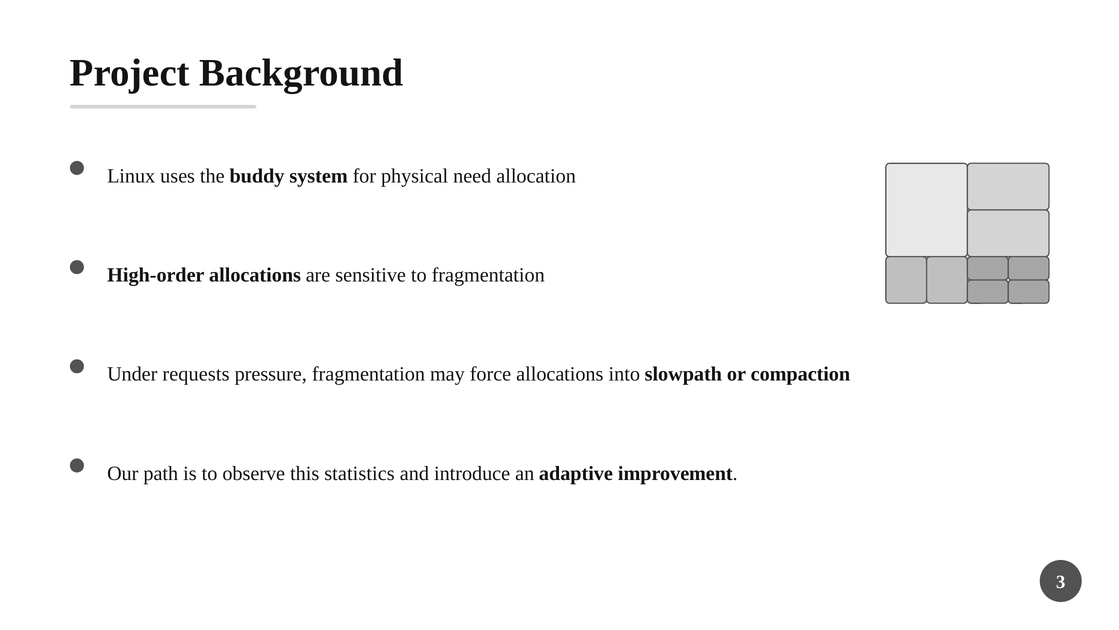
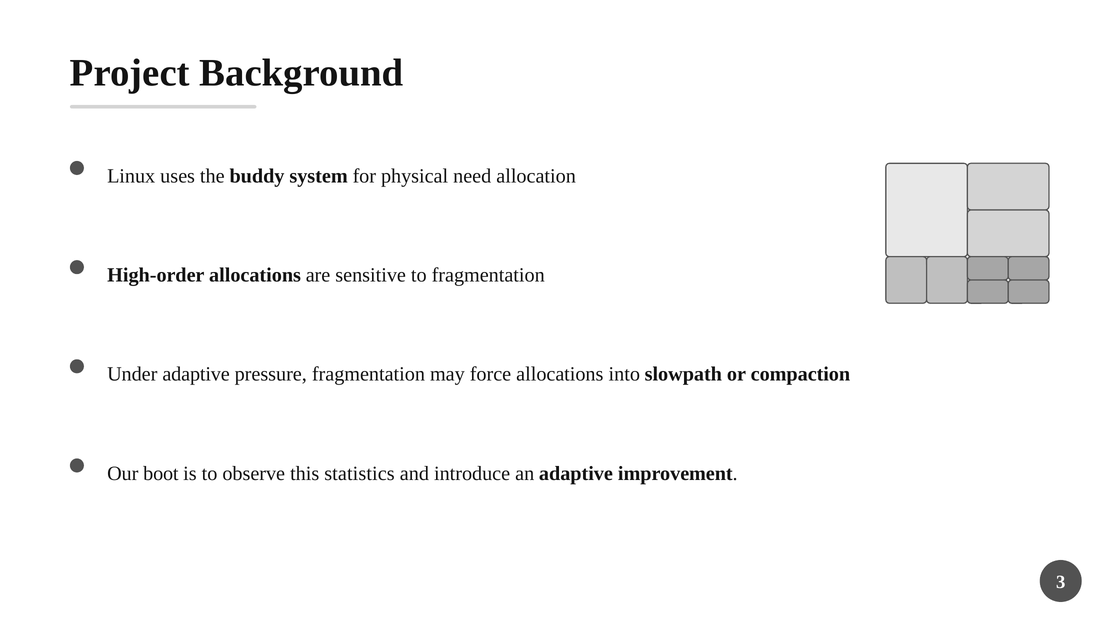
Under requests: requests -> adaptive
path: path -> boot
